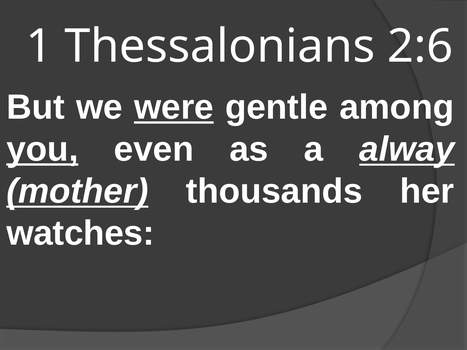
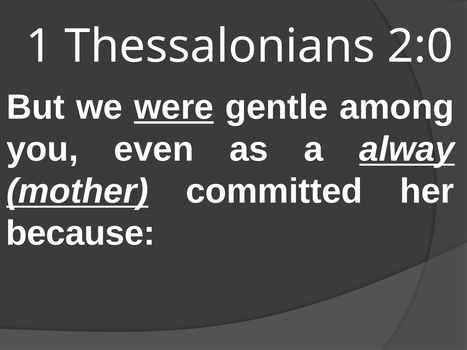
2:6: 2:6 -> 2:0
you underline: present -> none
thousands: thousands -> committed
watches: watches -> because
